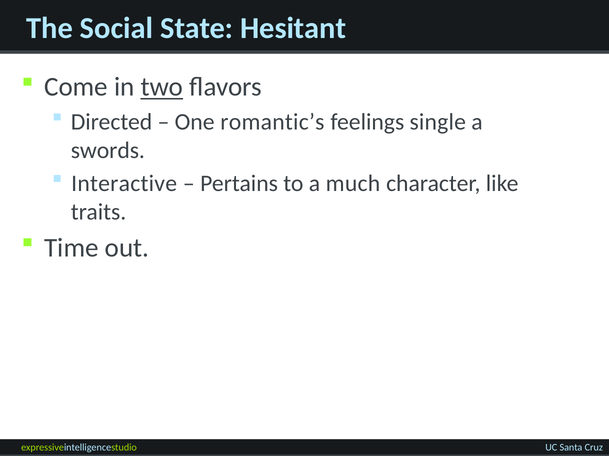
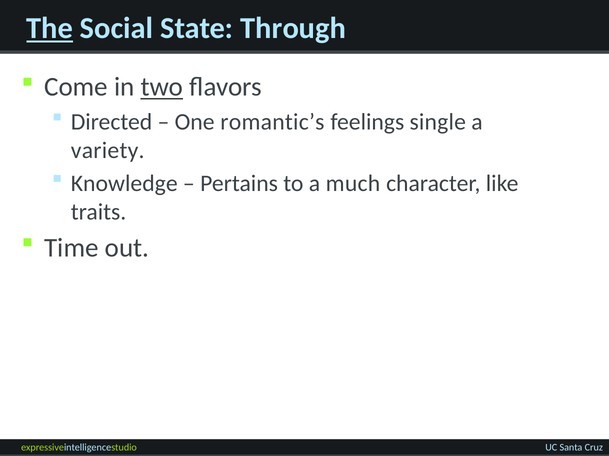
The underline: none -> present
Hesitant: Hesitant -> Through
swords: swords -> variety
Interactive: Interactive -> Knowledge
